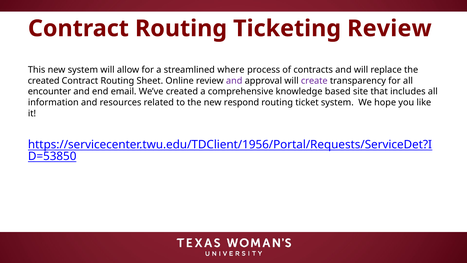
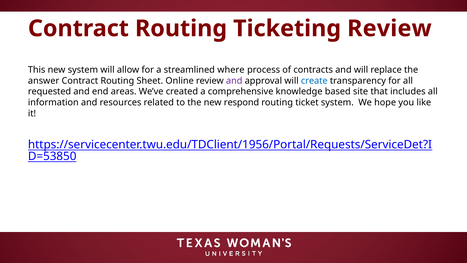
created at (44, 81): created -> answer
create colour: purple -> blue
encounter: encounter -> requested
email: email -> areas
